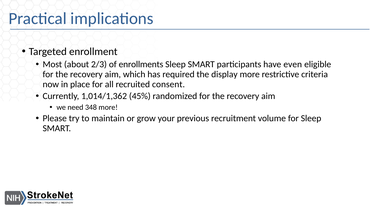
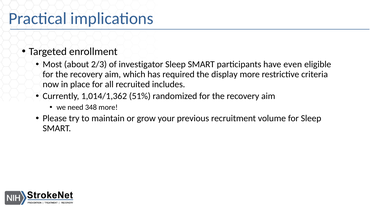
enrollments: enrollments -> investigator
consent: consent -> includes
45%: 45% -> 51%
